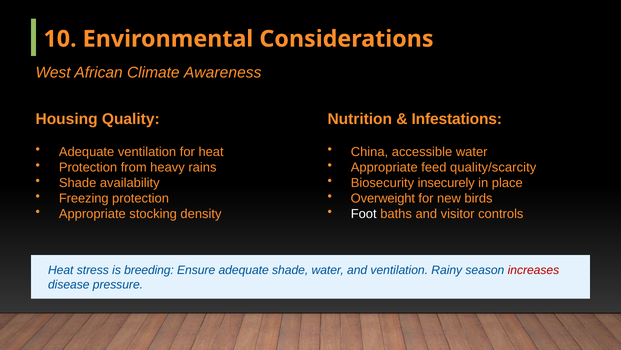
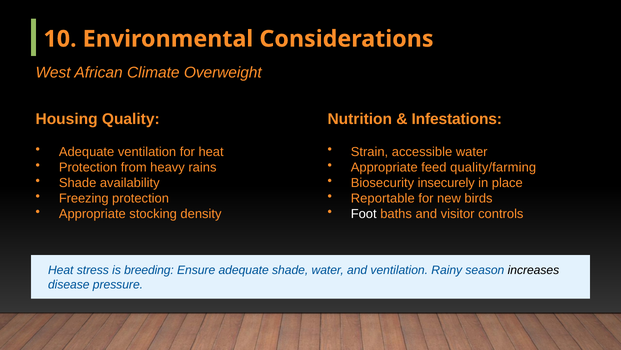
Awareness: Awareness -> Overweight
China: China -> Strain
quality/scarcity: quality/scarcity -> quality/farming
Overweight: Overweight -> Reportable
increases colour: red -> black
